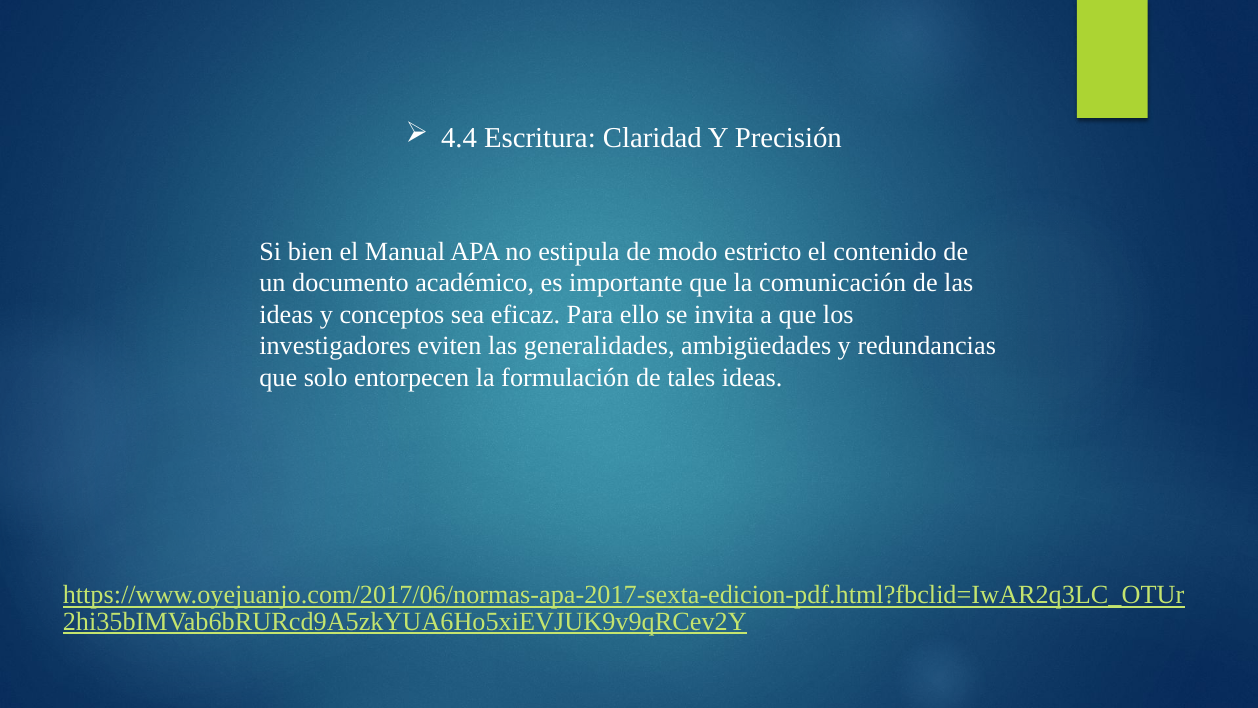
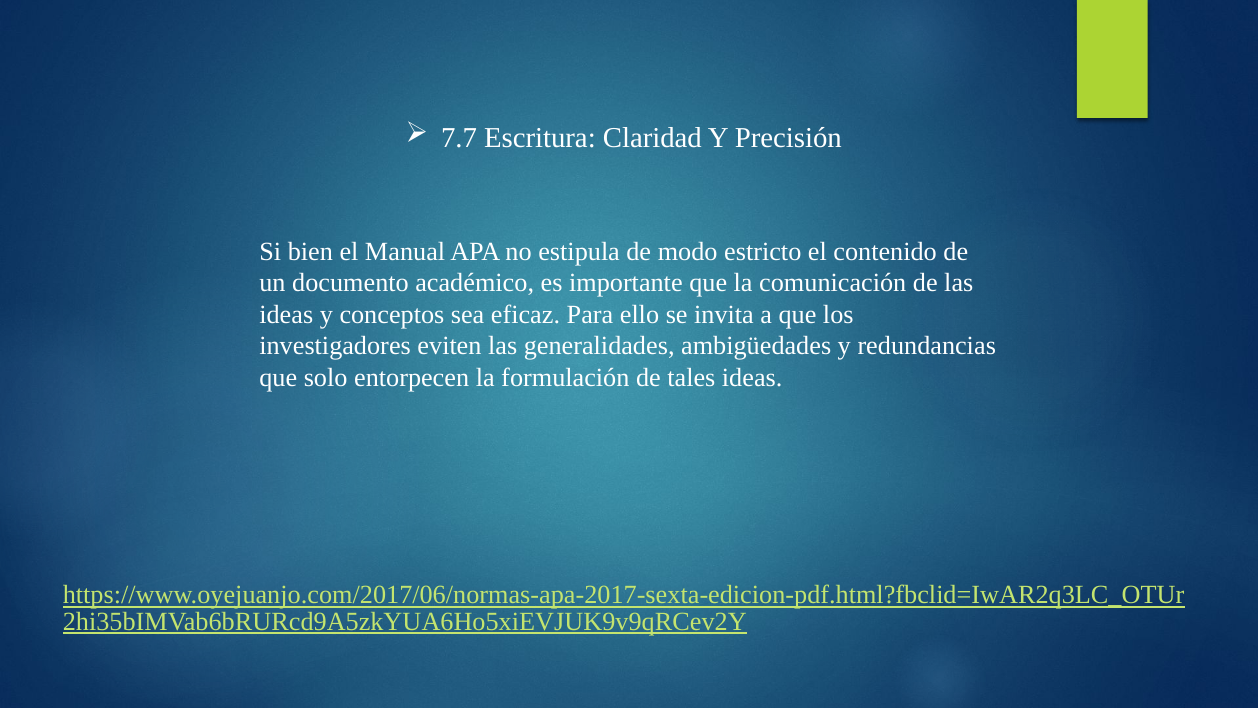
4.4: 4.4 -> 7.7
